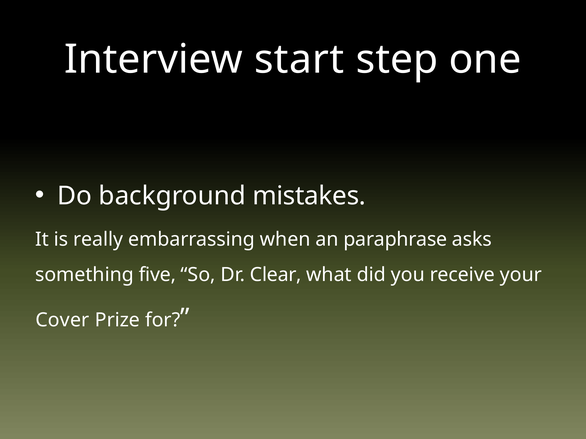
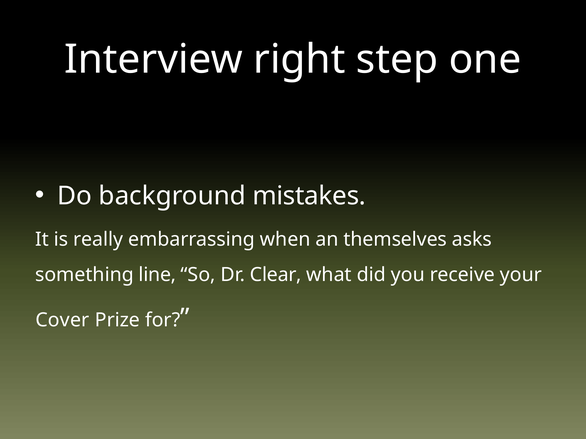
start: start -> right
paraphrase: paraphrase -> themselves
five: five -> line
